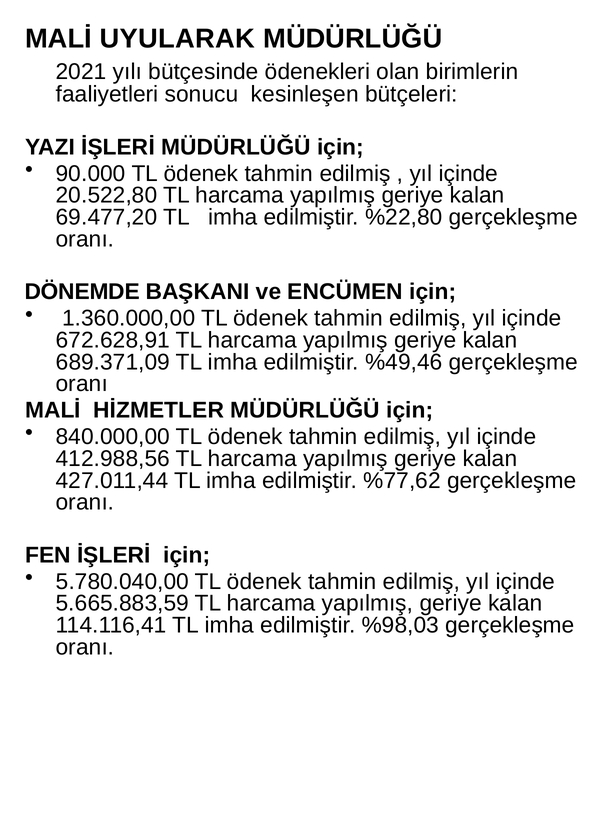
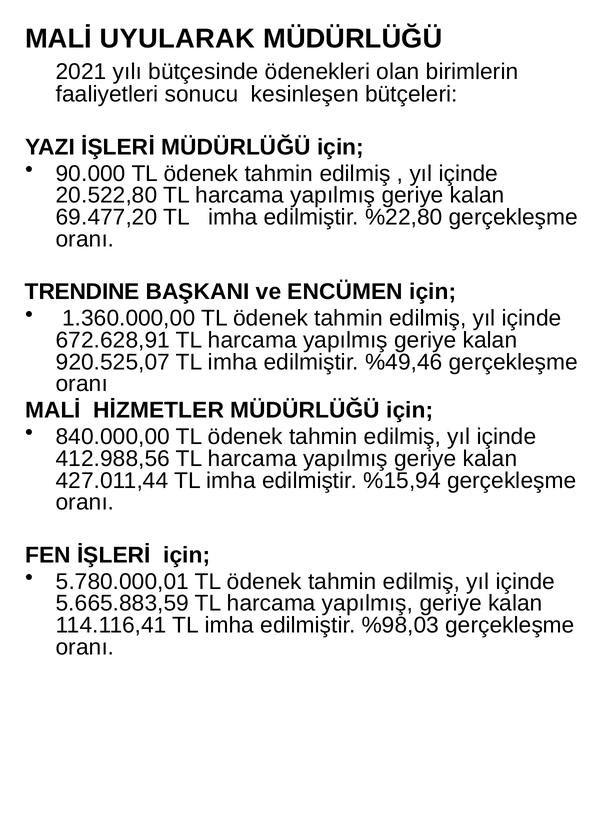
DÖNEMDE: DÖNEMDE -> TRENDINE
689.371,09: 689.371,09 -> 920.525,07
%77,62: %77,62 -> %15,94
5.780.040,00: 5.780.040,00 -> 5.780.000,01
